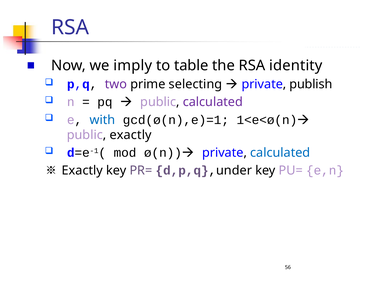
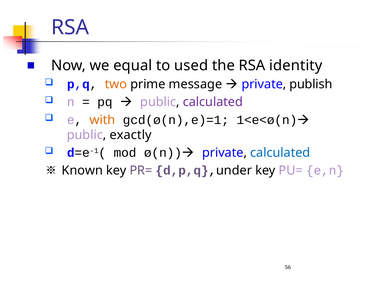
imply: imply -> equal
table: table -> used
two colour: purple -> orange
selecting: selecting -> message
with colour: blue -> orange
Exactly at (82, 171): Exactly -> Known
